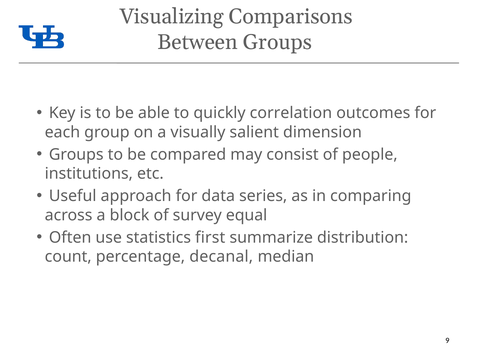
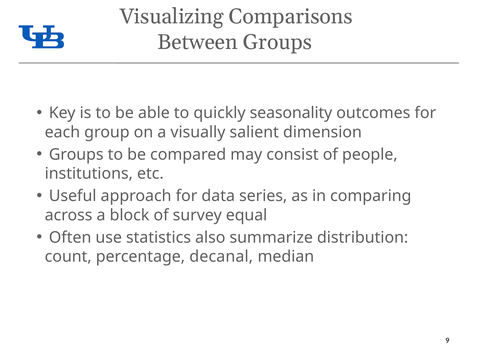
correlation: correlation -> seasonality
first: first -> also
